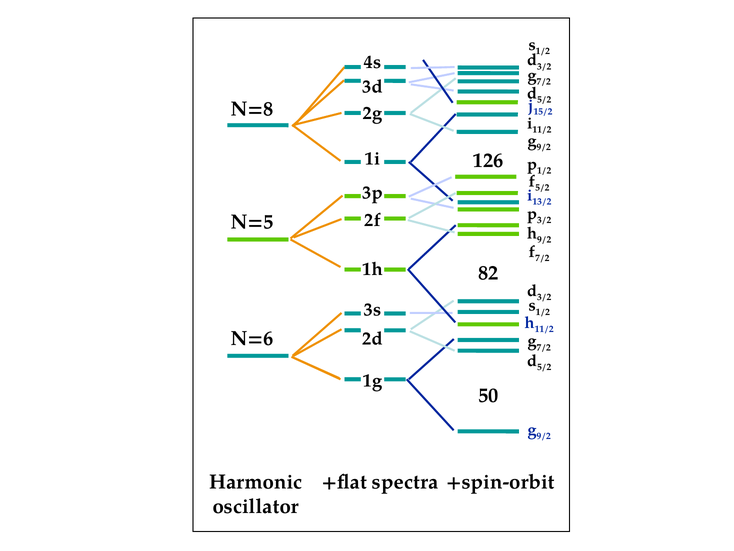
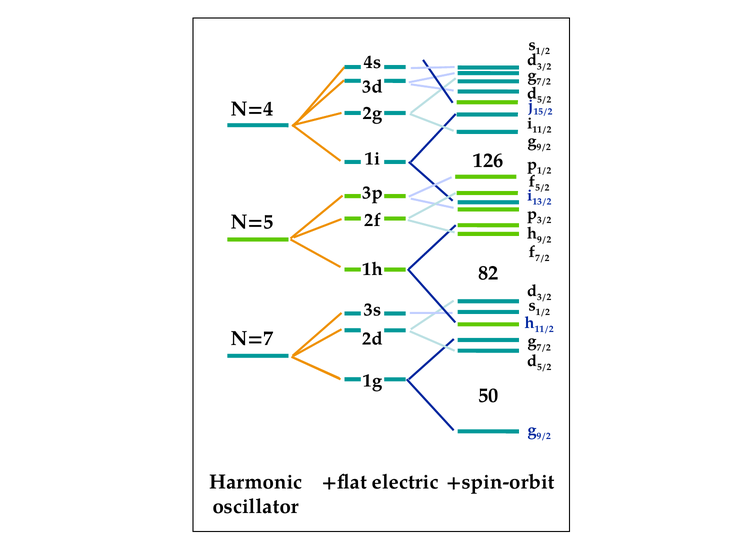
N=8: N=8 -> N=4
N=6: N=6 -> N=7
spectra: spectra -> electric
